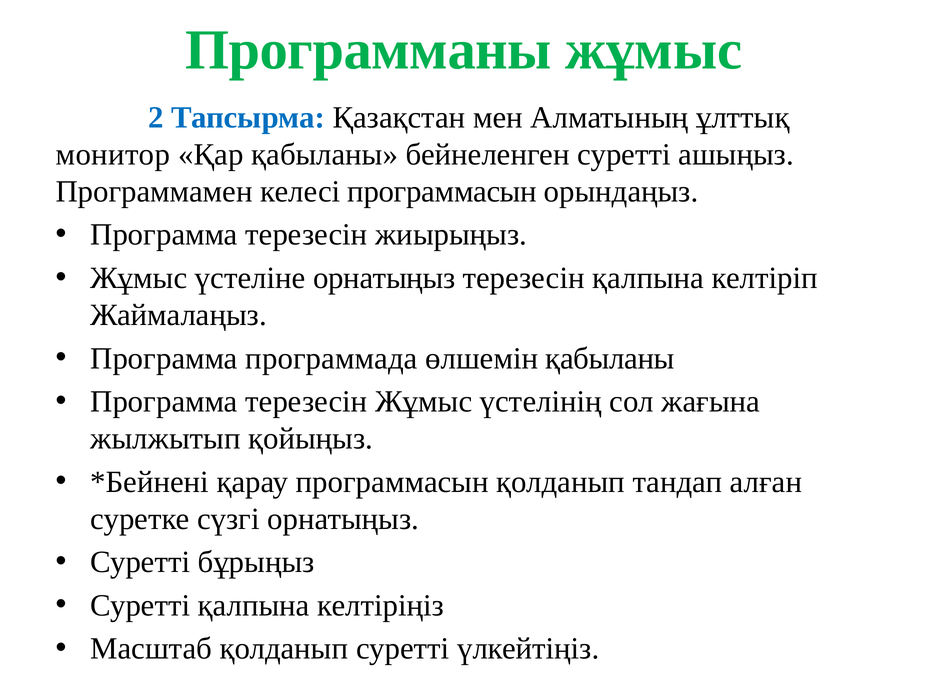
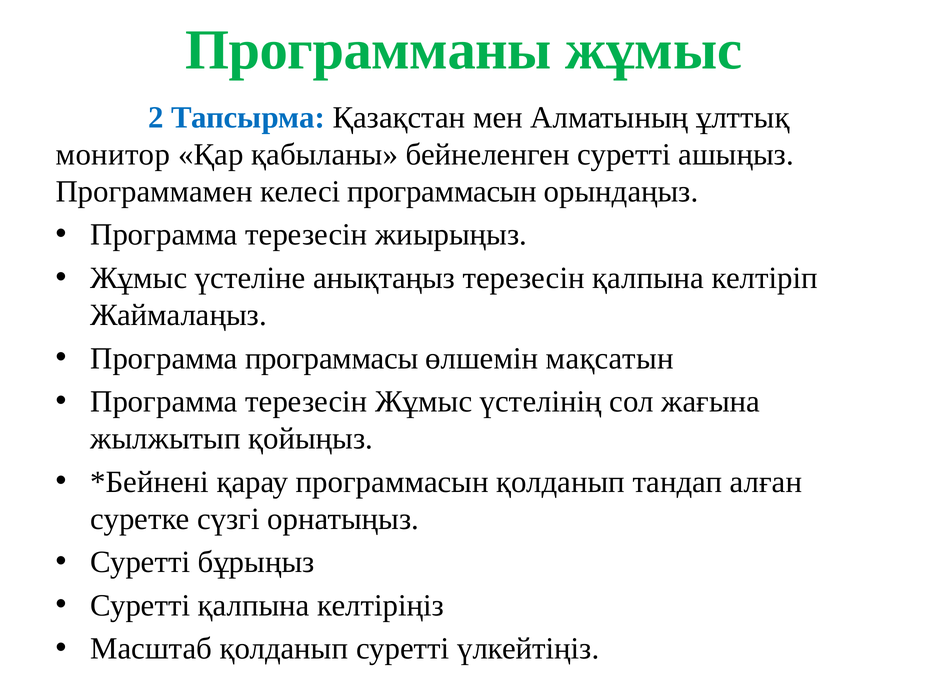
үстеліне орнатыңыз: орнатыңыз -> анықтаңыз
программада: программада -> программасы
өлшемін қабыланы: қабыланы -> мақсатын
